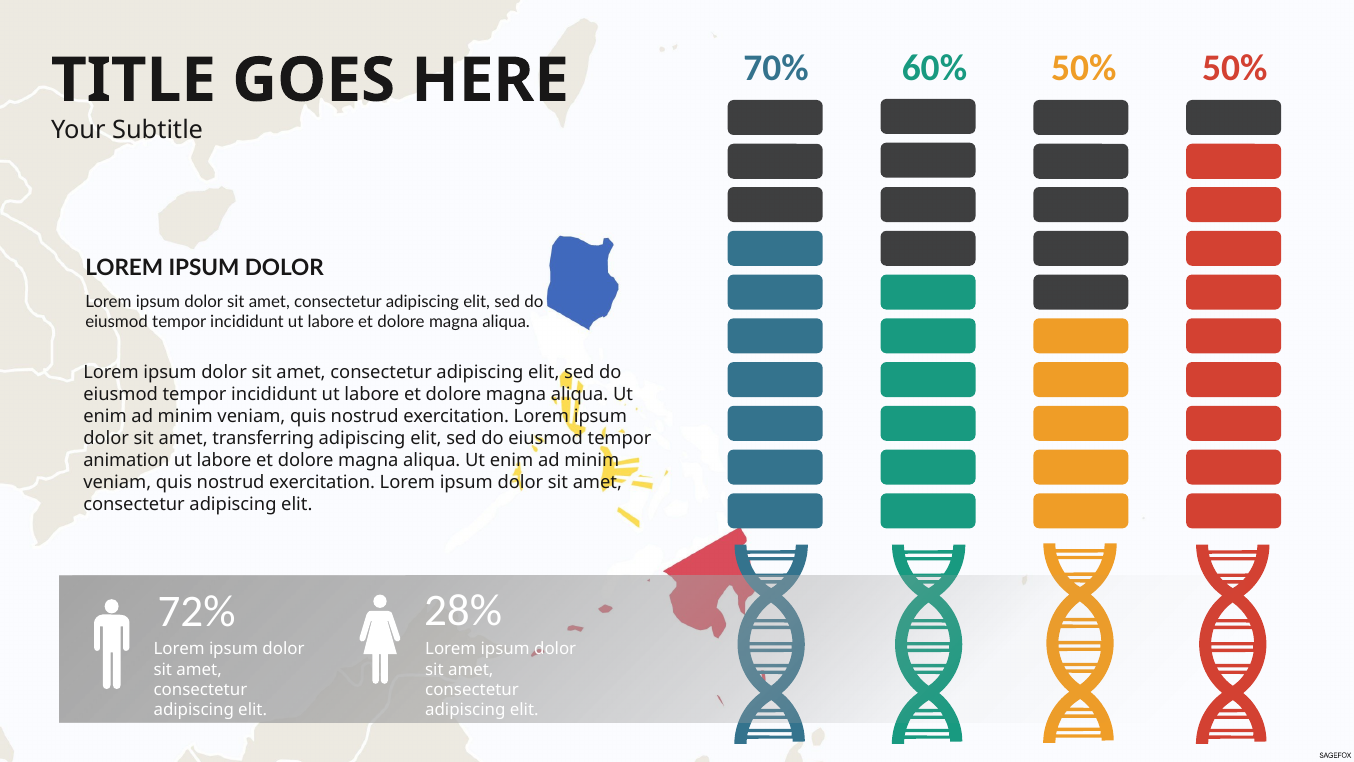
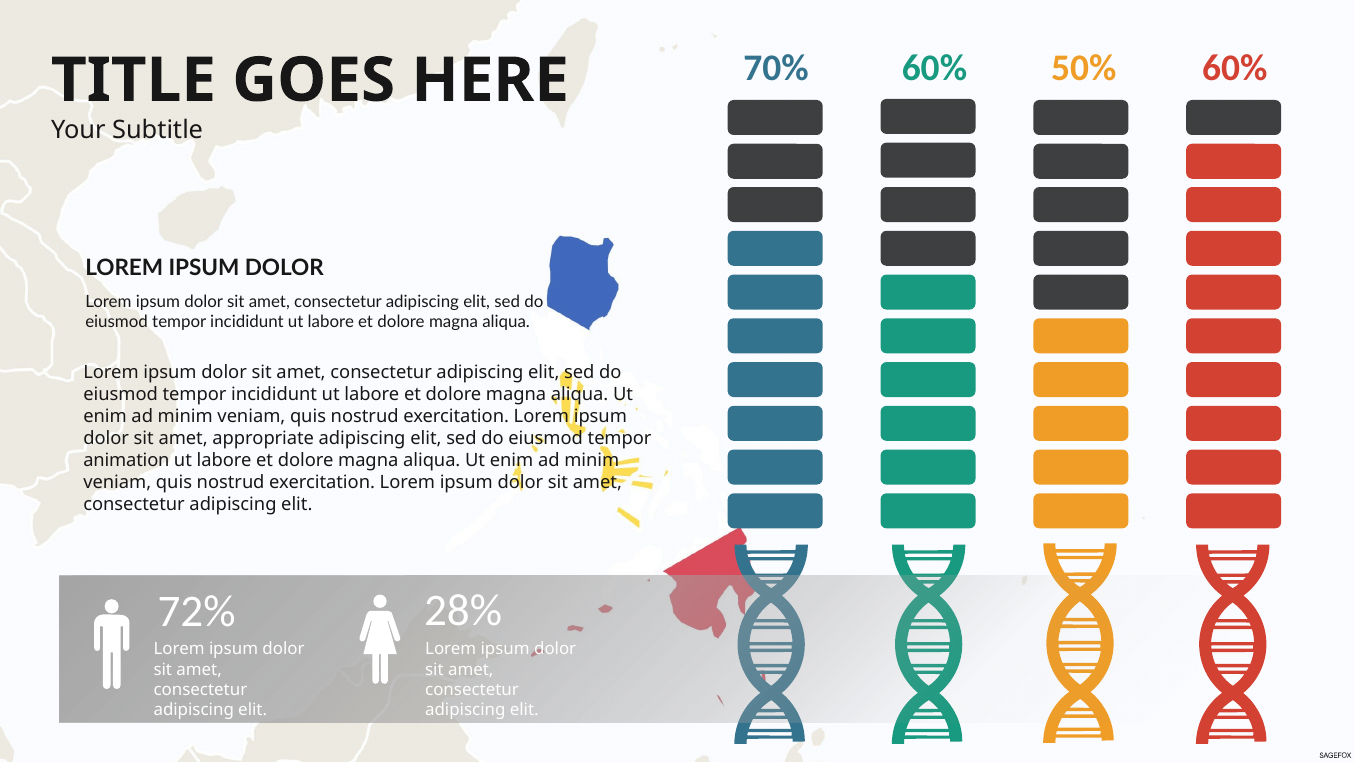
50% 50%: 50% -> 60%
transferring: transferring -> appropriate
